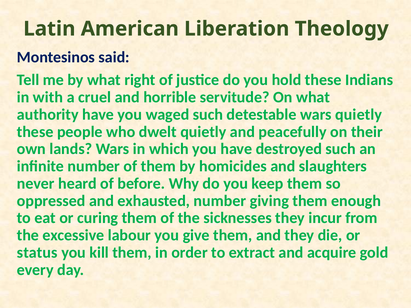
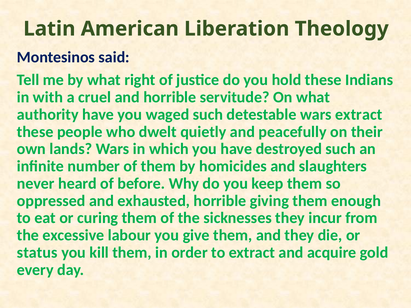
wars quietly: quietly -> extract
exhausted number: number -> horrible
